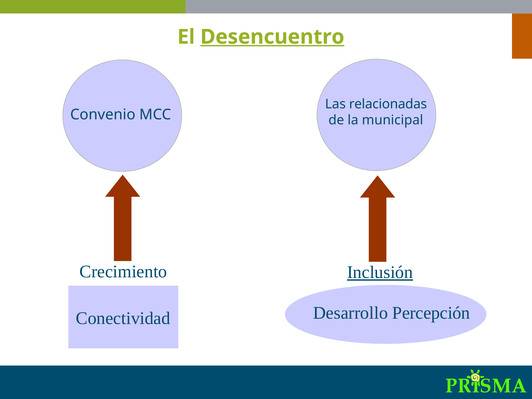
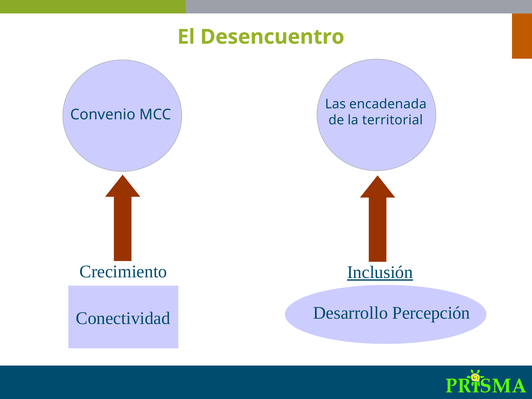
Desencuentro underline: present -> none
relacionadas: relacionadas -> encadenada
municipal: municipal -> territorial
